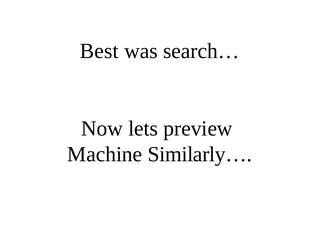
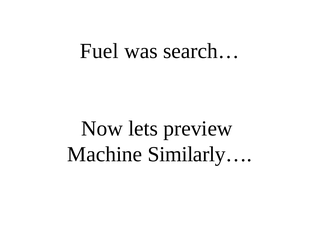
Best: Best -> Fuel
